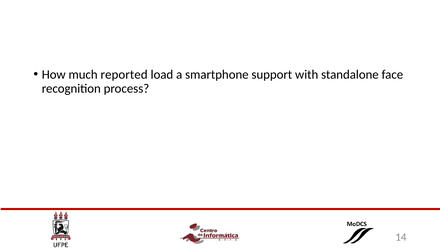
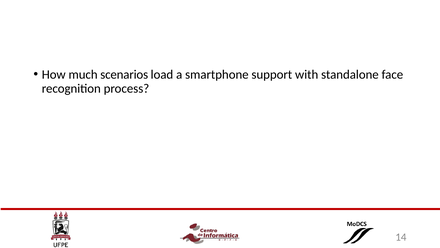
reported: reported -> scenarios
